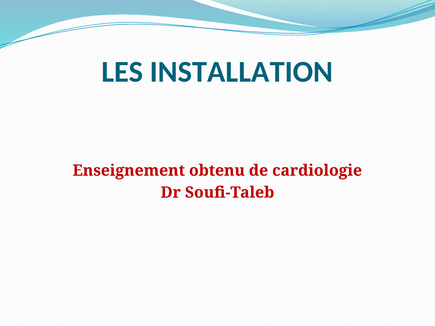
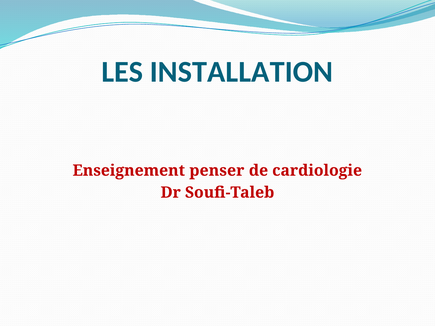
obtenu: obtenu -> penser
